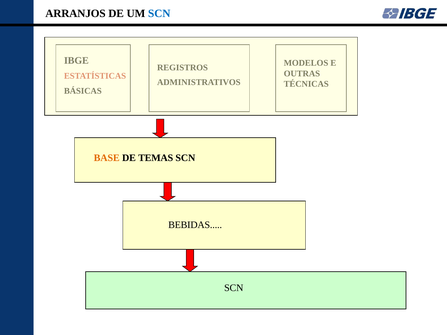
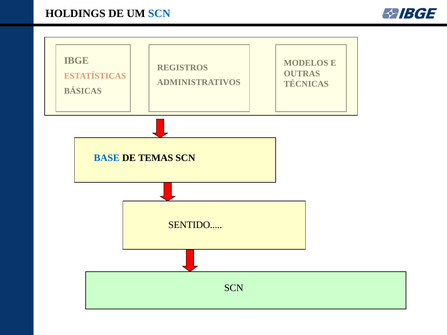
ARRANJOS: ARRANJOS -> HOLDINGS
BASE colour: orange -> blue
BEBIDAS: BEBIDAS -> SENTIDO
